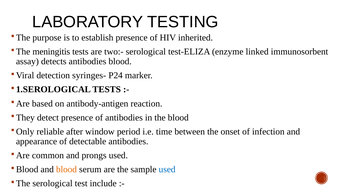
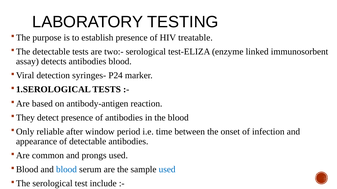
inherited: inherited -> treatable
meningitis at (51, 52): meningitis -> detectable
blood at (66, 170) colour: orange -> blue
